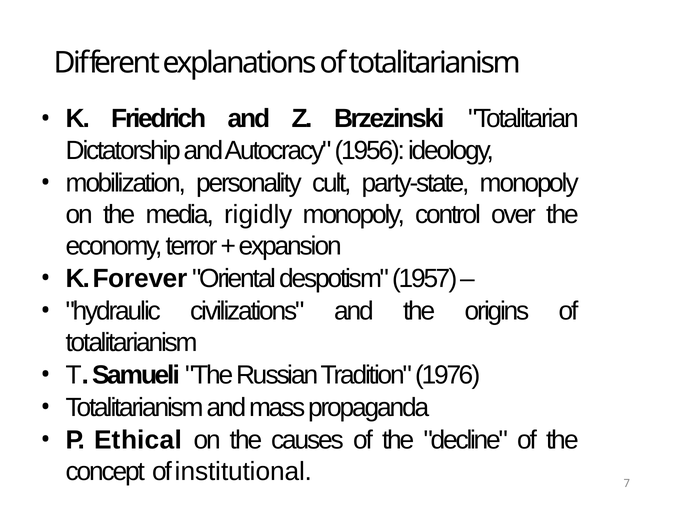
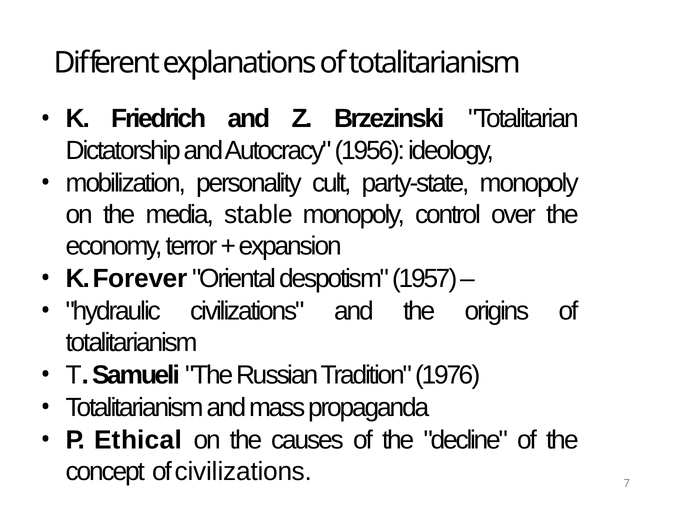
rigidly: rigidly -> stable
of institutional: institutional -> civilizations
